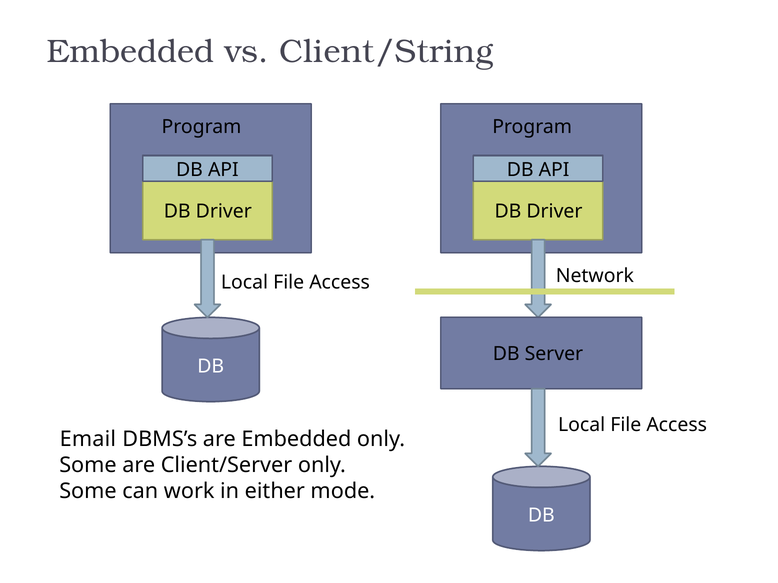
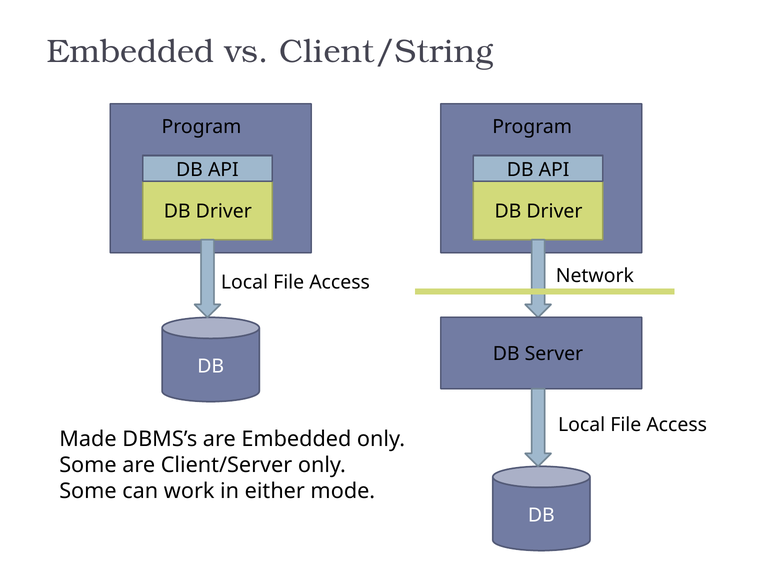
Email: Email -> Made
